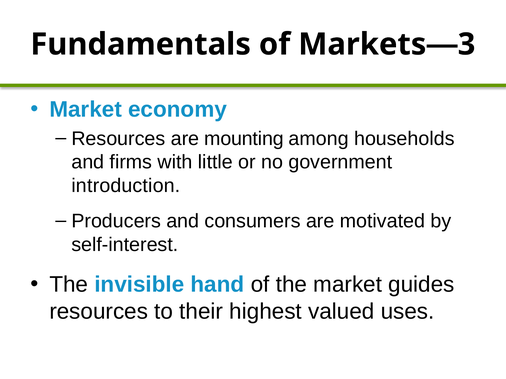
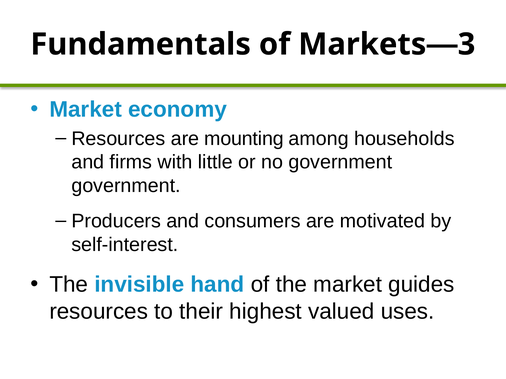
introduction at (126, 186): introduction -> government
